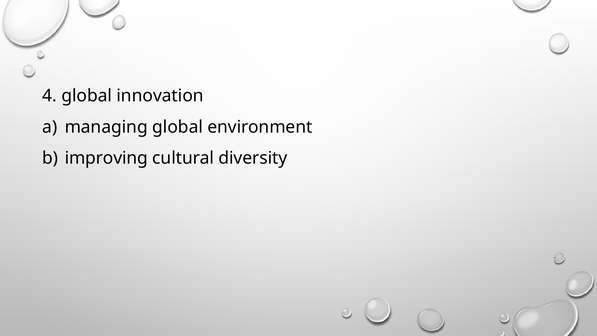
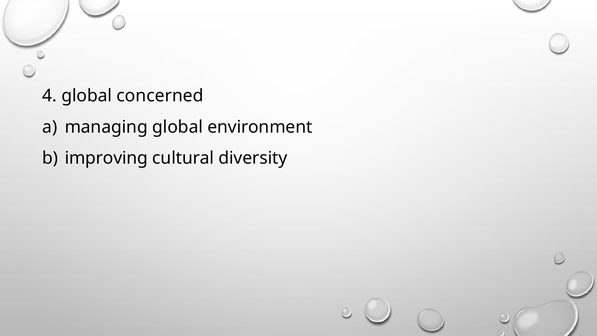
innovation: innovation -> concerned
